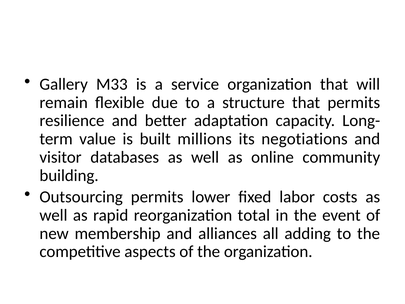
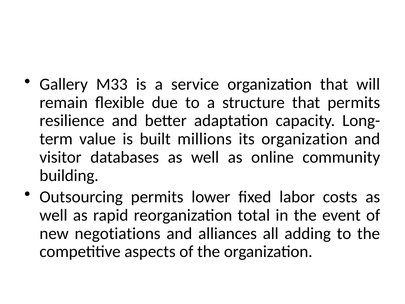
its negotiations: negotiations -> organization
membership: membership -> negotiations
